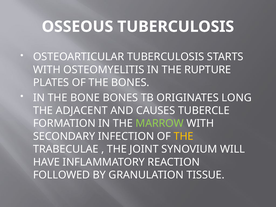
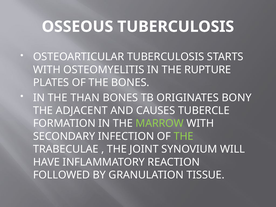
BONE: BONE -> THAN
LONG: LONG -> BONY
THE at (184, 136) colour: yellow -> light green
